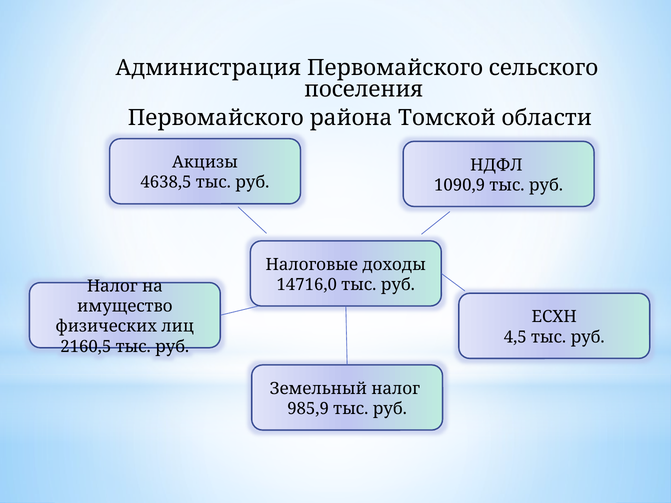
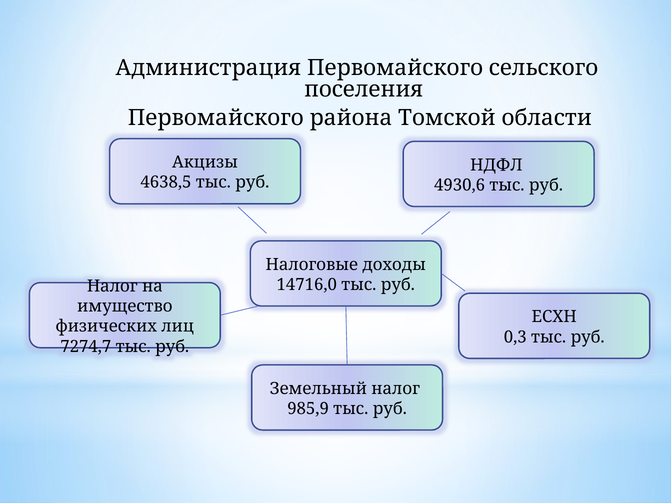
1090,9: 1090,9 -> 4930,6
4,5: 4,5 -> 0,3
2160,5: 2160,5 -> 7274,7
